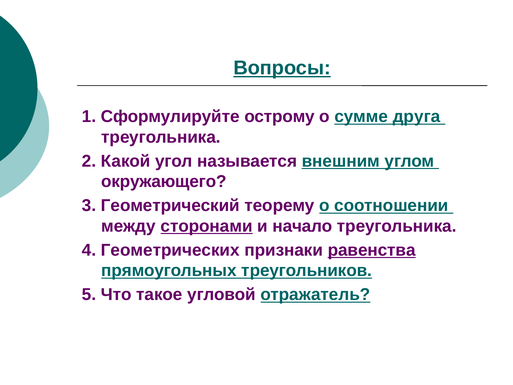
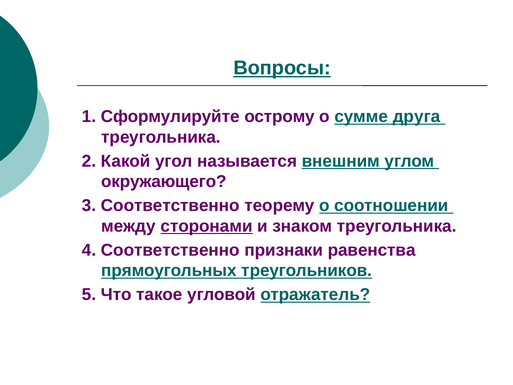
3 Геометрический: Геометрический -> Соответственно
начало: начало -> знаком
4 Геометрических: Геометрических -> Соответственно
равенства underline: present -> none
